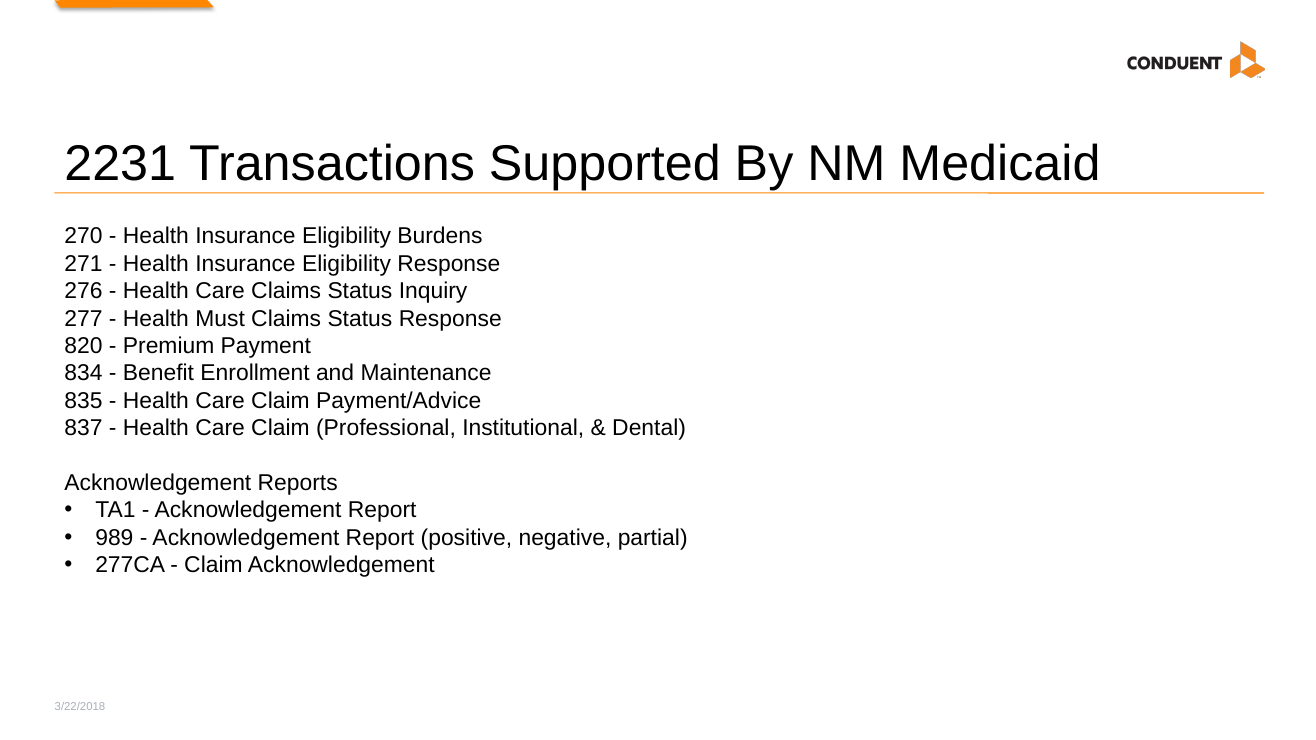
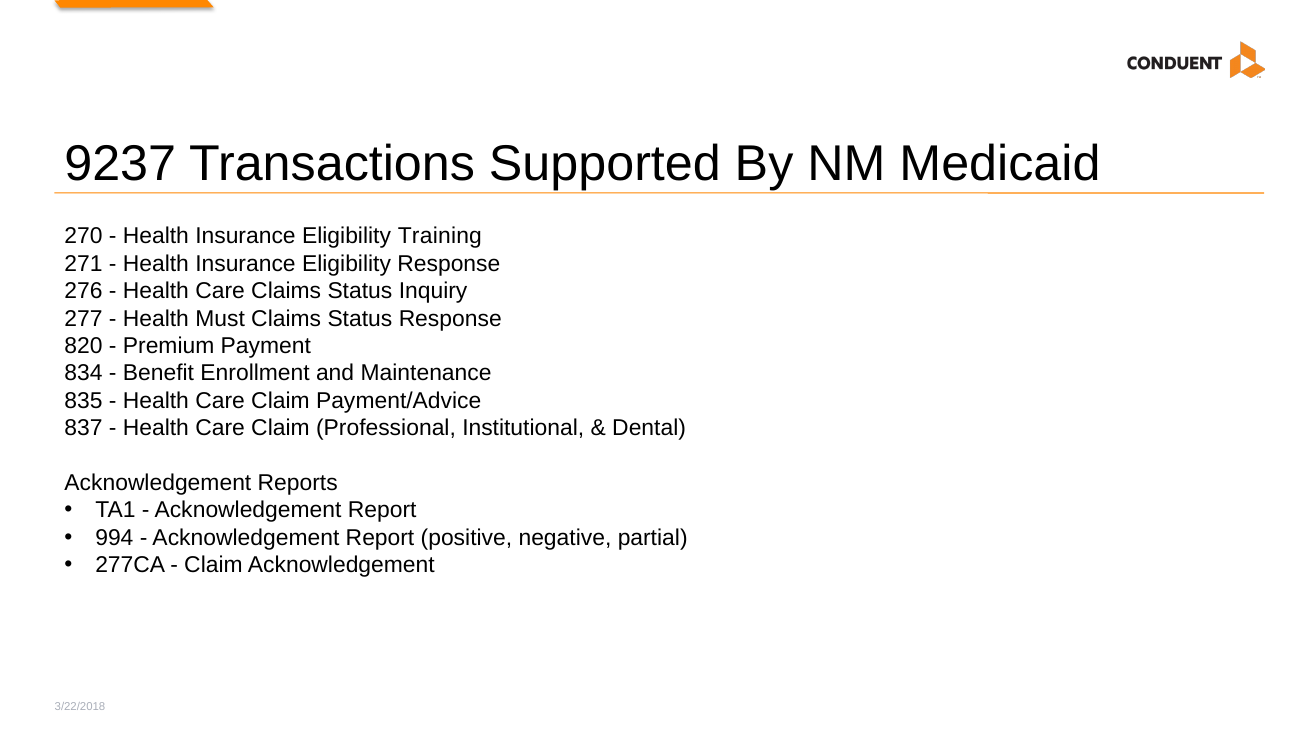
2231: 2231 -> 9237
Burdens: Burdens -> Training
989: 989 -> 994
